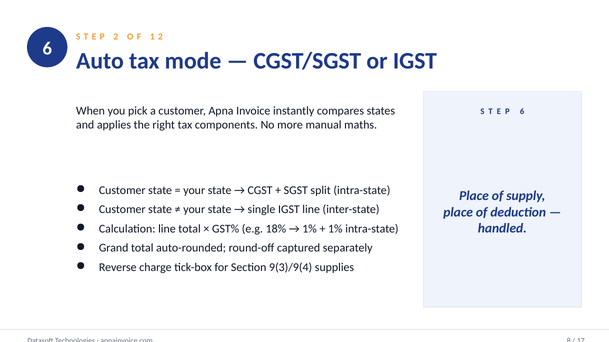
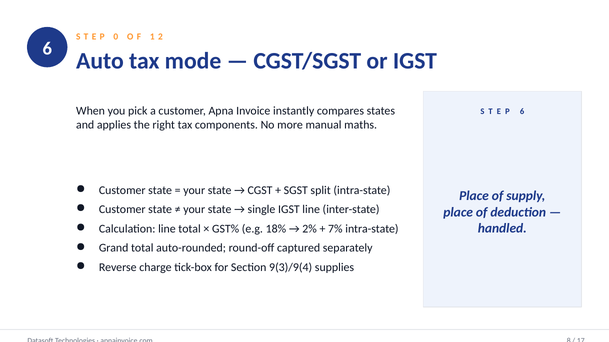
2 at (116, 37): 2 -> 0
1% at (310, 229): 1% -> 2%
1% at (335, 229): 1% -> 7%
